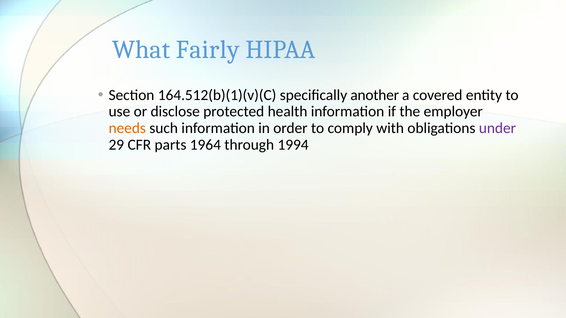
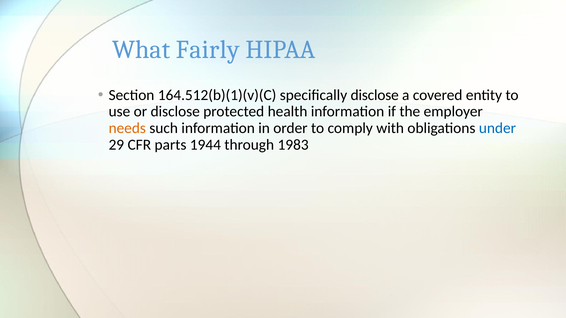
specifically another: another -> disclose
under colour: purple -> blue
1964: 1964 -> 1944
1994: 1994 -> 1983
